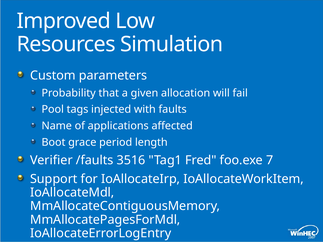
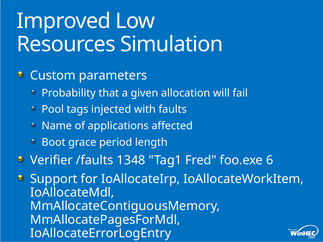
3516: 3516 -> 1348
7: 7 -> 6
